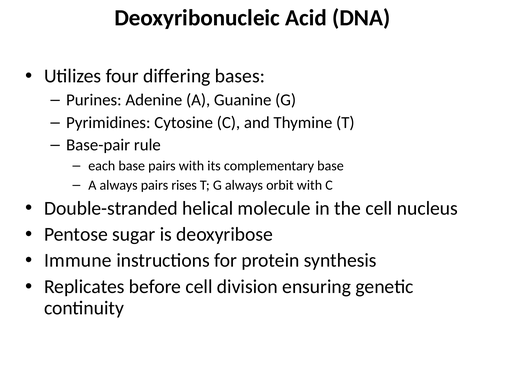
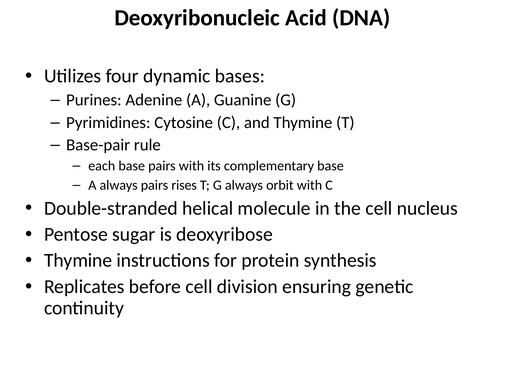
differing: differing -> dynamic
Immune at (78, 260): Immune -> Thymine
